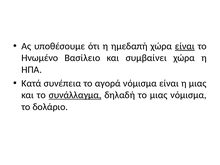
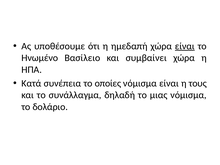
αγορά: αγορά -> οποίες
η μιας: μιας -> τους
συνάλλαγμα underline: present -> none
